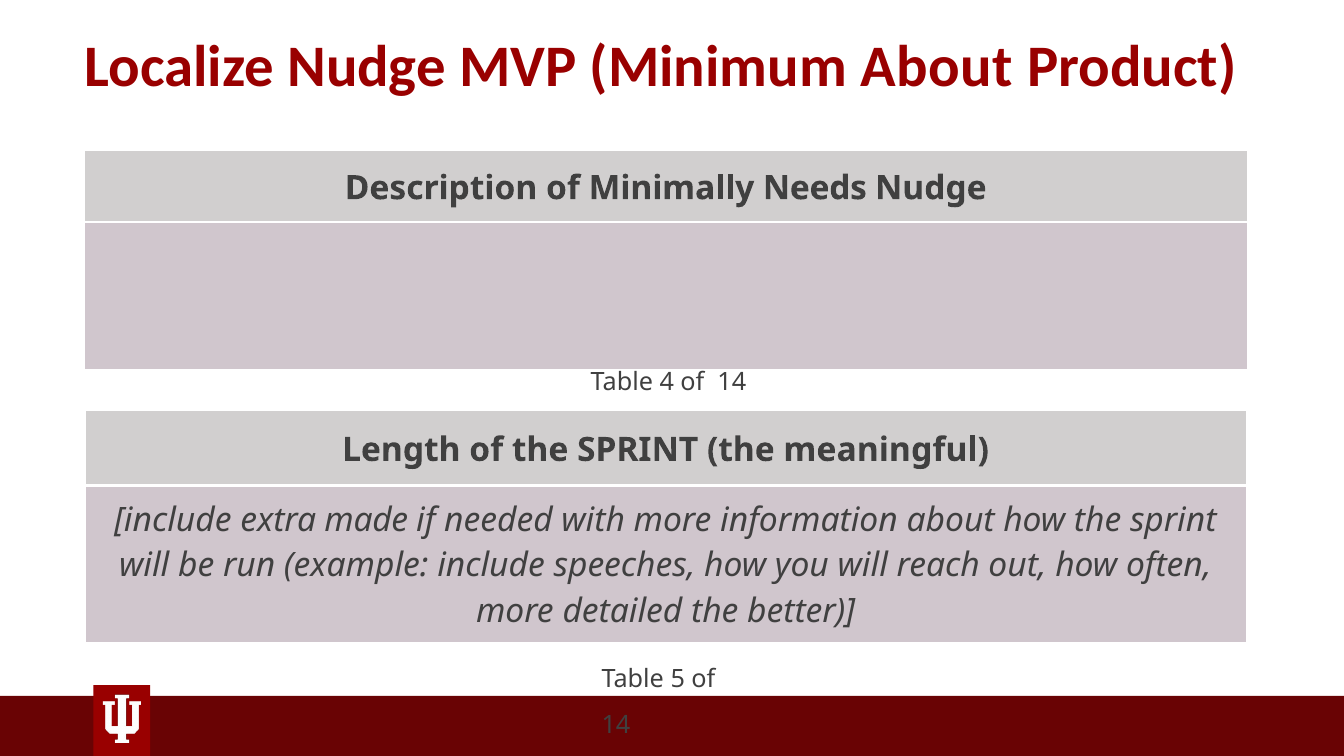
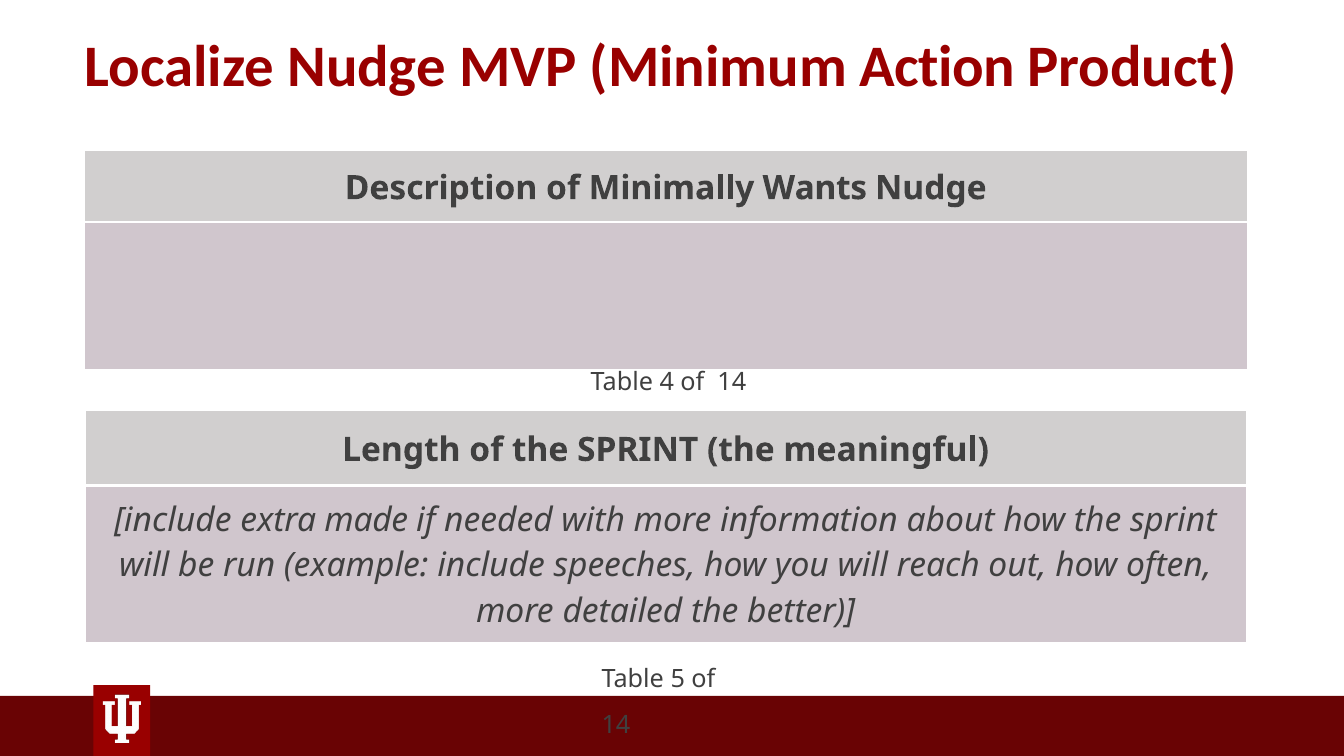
Minimum About: About -> Action
Needs: Needs -> Wants
